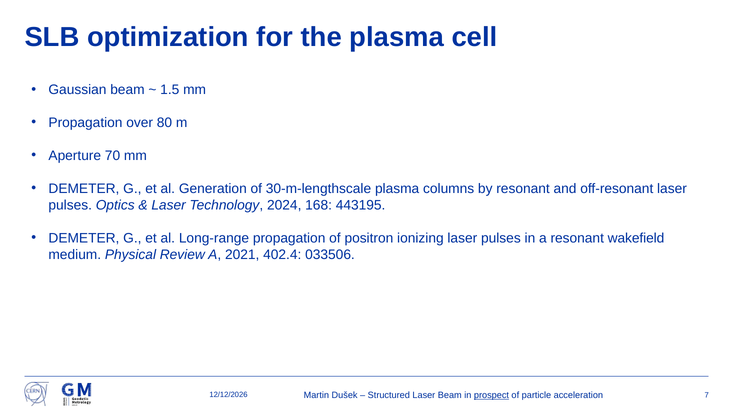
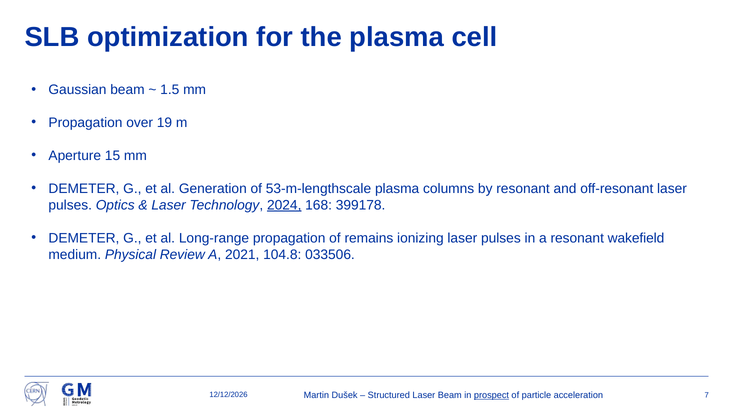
80: 80 -> 19
70: 70 -> 15
30-m-lengthscale: 30-m-lengthscale -> 53-m-lengthscale
2024 underline: none -> present
443195: 443195 -> 399178
positron: positron -> remains
402.4: 402.4 -> 104.8
